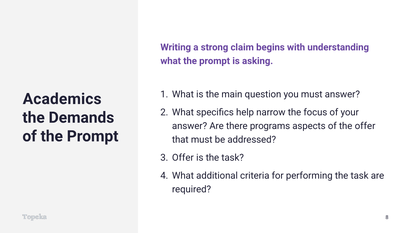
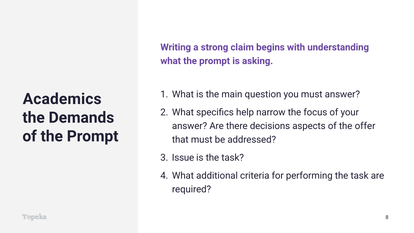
programs: programs -> decisions
Offer at (183, 158): Offer -> Issue
